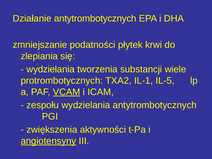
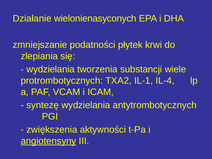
Działanie antytrombotycznych: antytrombotycznych -> wielonienasyconych
IL-5: IL-5 -> IL-4
VCAM underline: present -> none
zespołu: zespołu -> syntezę
